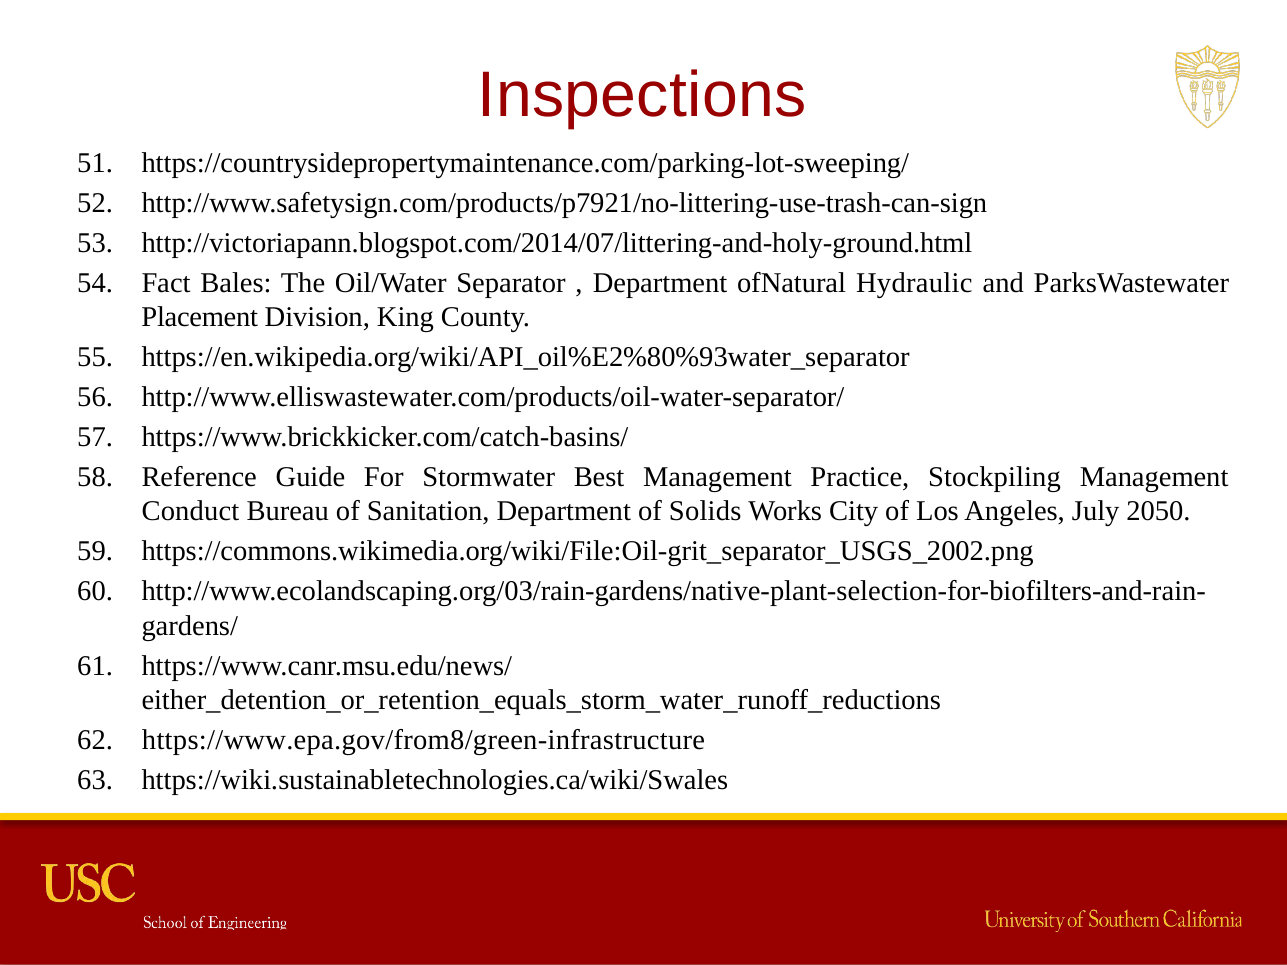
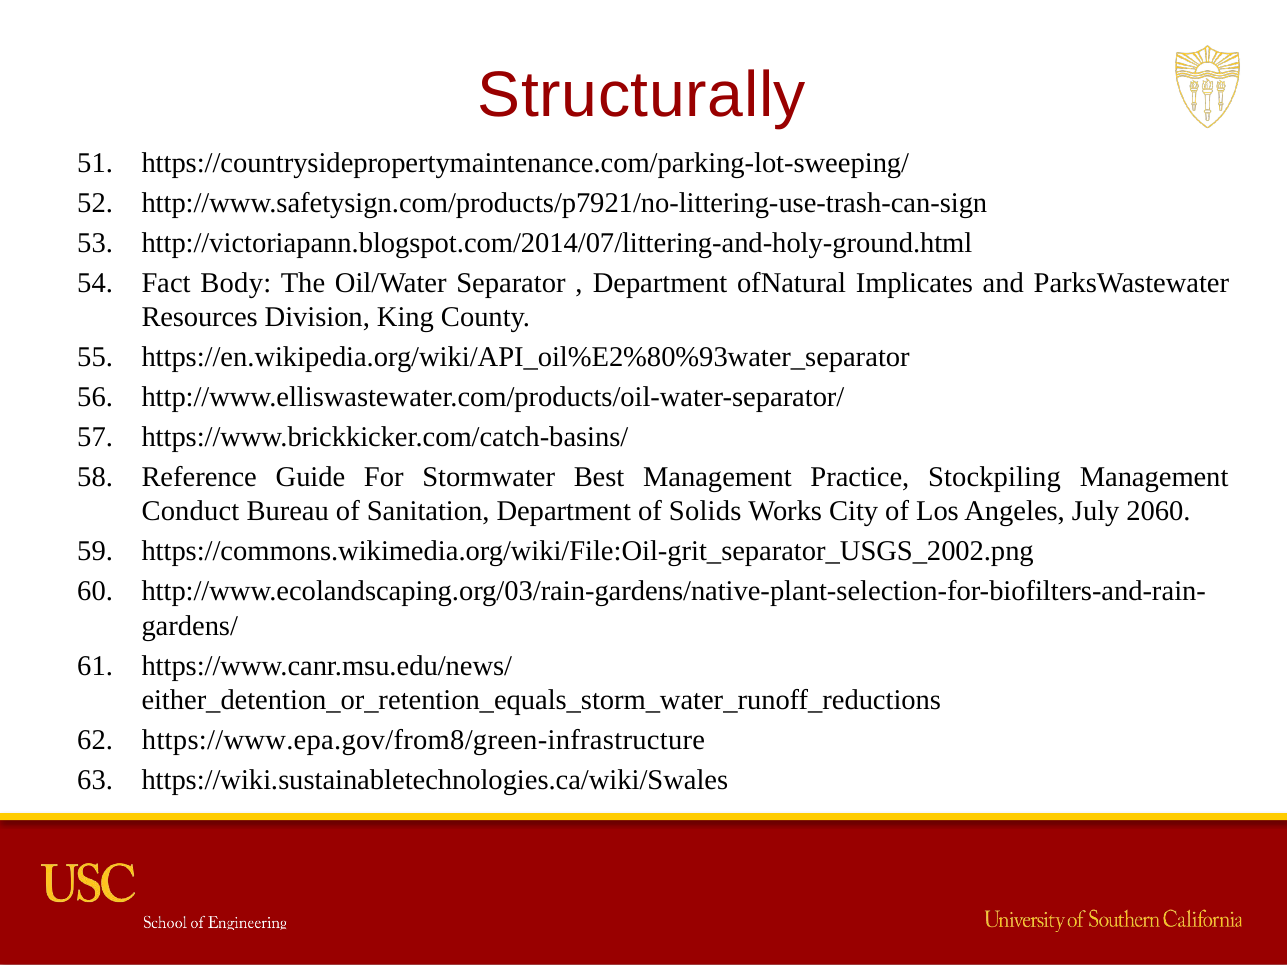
Inspections: Inspections -> Structurally
Bales: Bales -> Body
Hydraulic: Hydraulic -> Implicates
Placement: Placement -> Resources
2050: 2050 -> 2060
